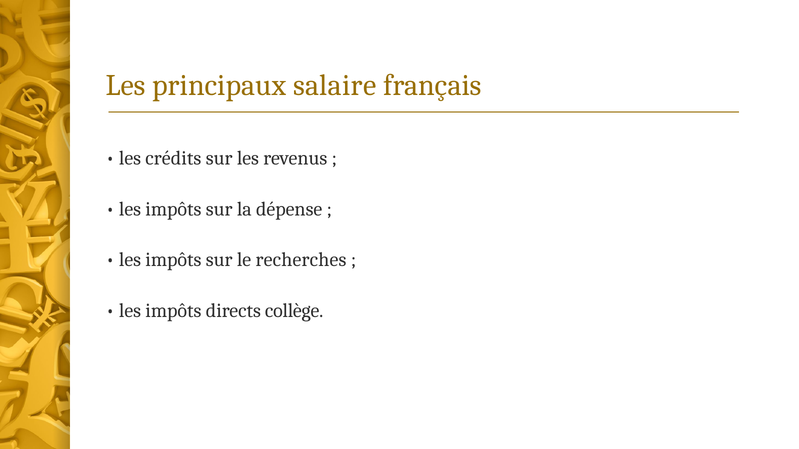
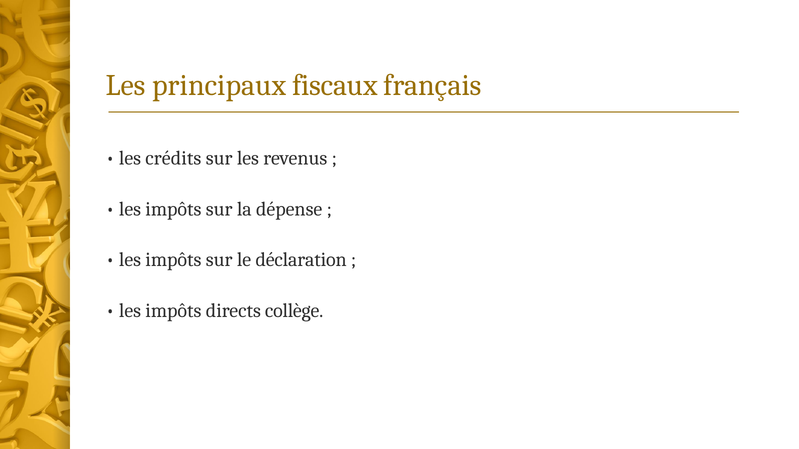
salaire: salaire -> fiscaux
recherches: recherches -> déclaration
